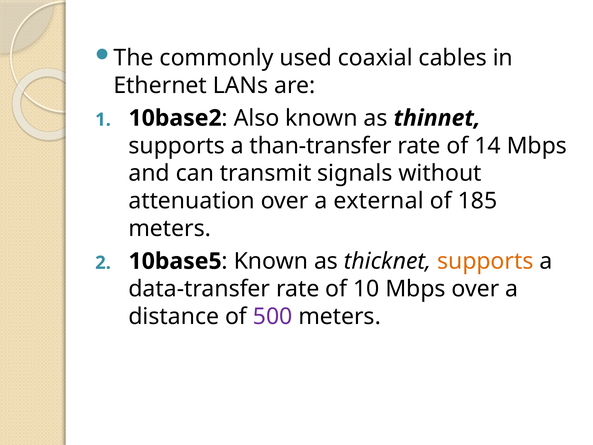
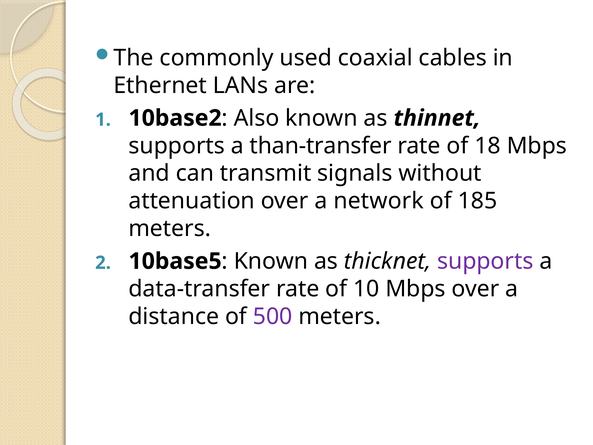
14: 14 -> 18
external: external -> network
supports at (485, 261) colour: orange -> purple
